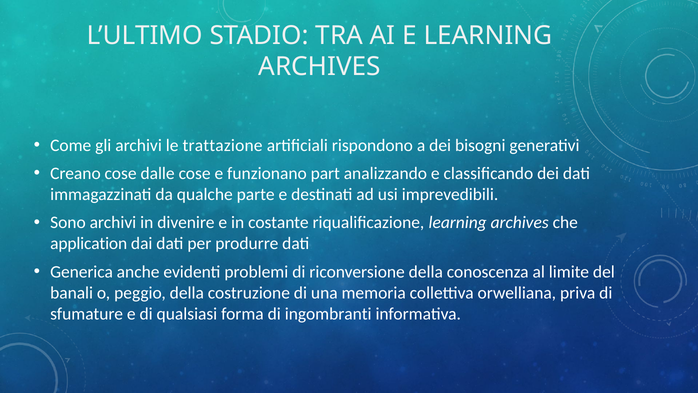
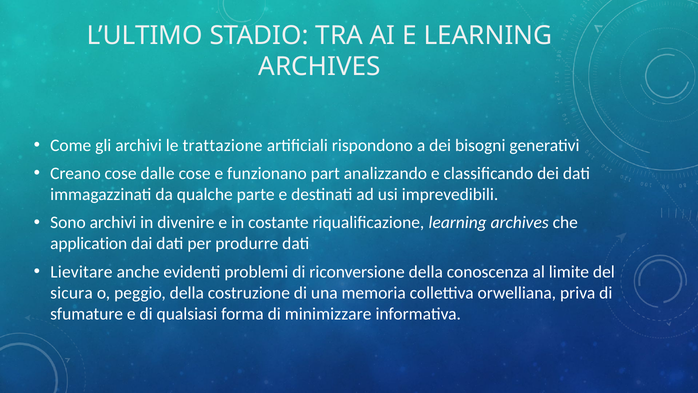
Generica: Generica -> Lievitare
banali: banali -> sicura
ingombranti: ingombranti -> minimizzare
